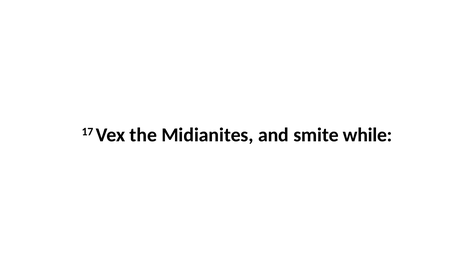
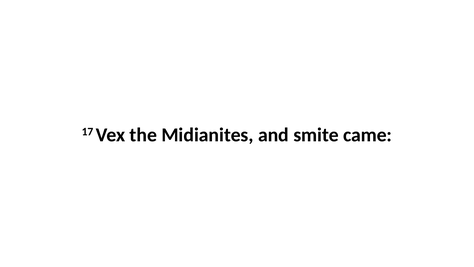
while: while -> came
